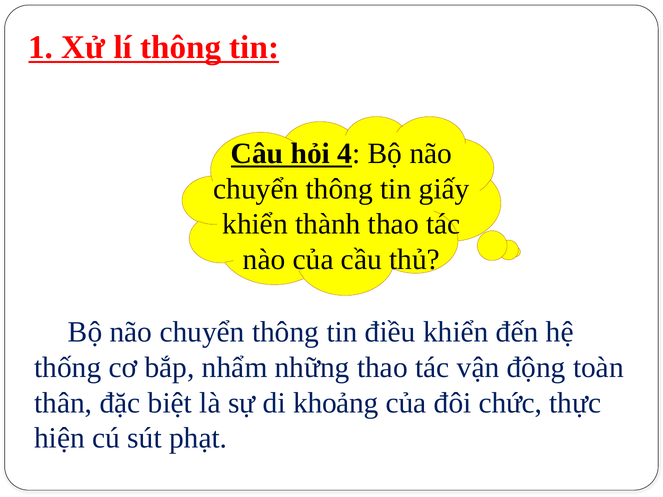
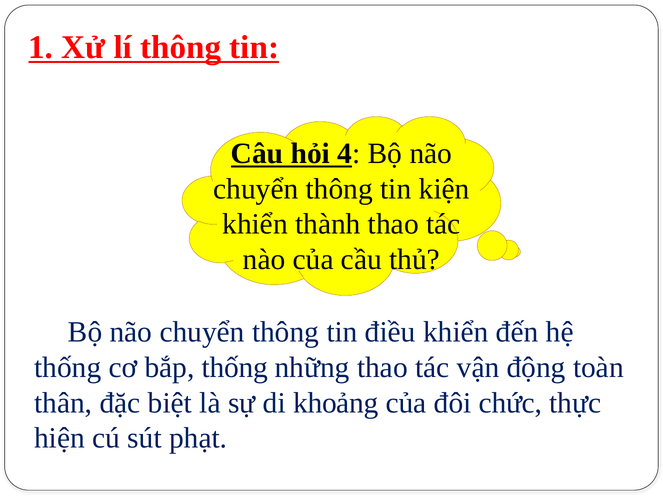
giấy: giấy -> kiện
bắp nhẩm: nhẩm -> thống
